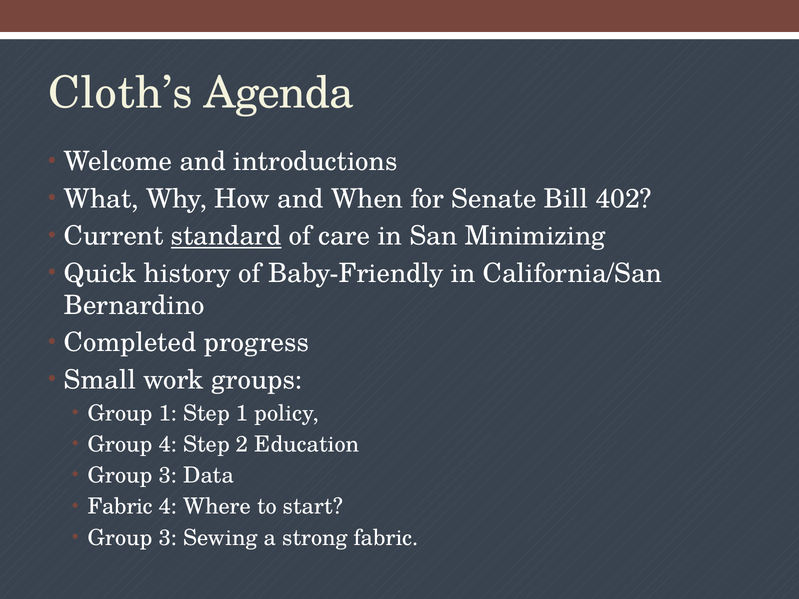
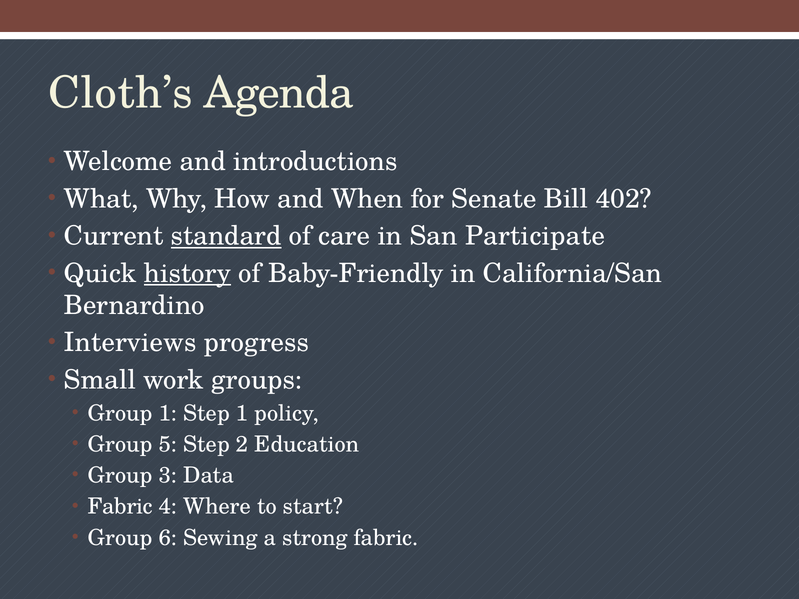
Minimizing: Minimizing -> Participate
history underline: none -> present
Completed: Completed -> Interviews
Group 4: 4 -> 5
3 at (168, 538): 3 -> 6
